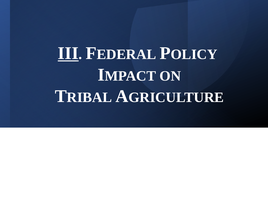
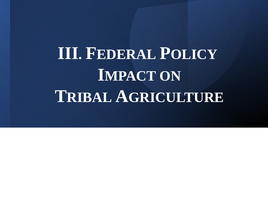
III underline: present -> none
